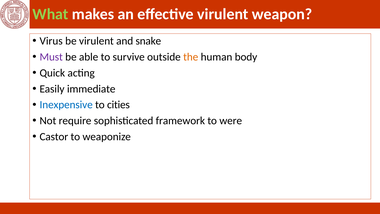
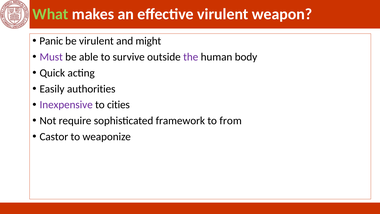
Virus: Virus -> Panic
snake: snake -> might
the colour: orange -> purple
immediate: immediate -> authorities
Inexpensive colour: blue -> purple
were: were -> from
